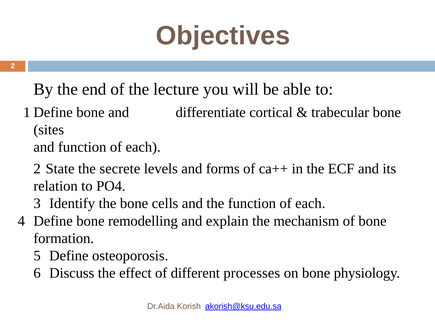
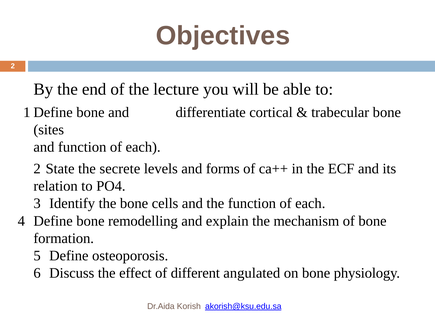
processes: processes -> angulated
